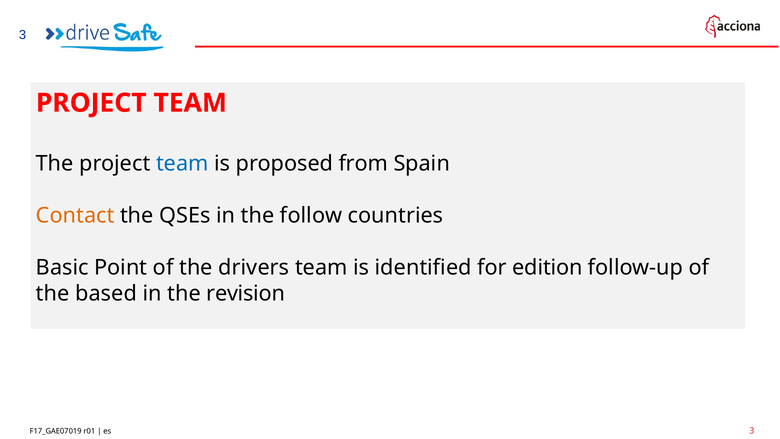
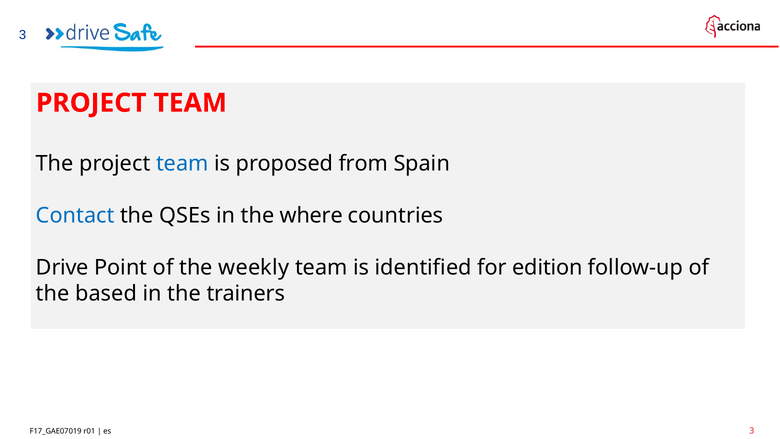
Contact colour: orange -> blue
follow: follow -> where
Basic: Basic -> Drive
drivers: drivers -> weekly
revision: revision -> trainers
